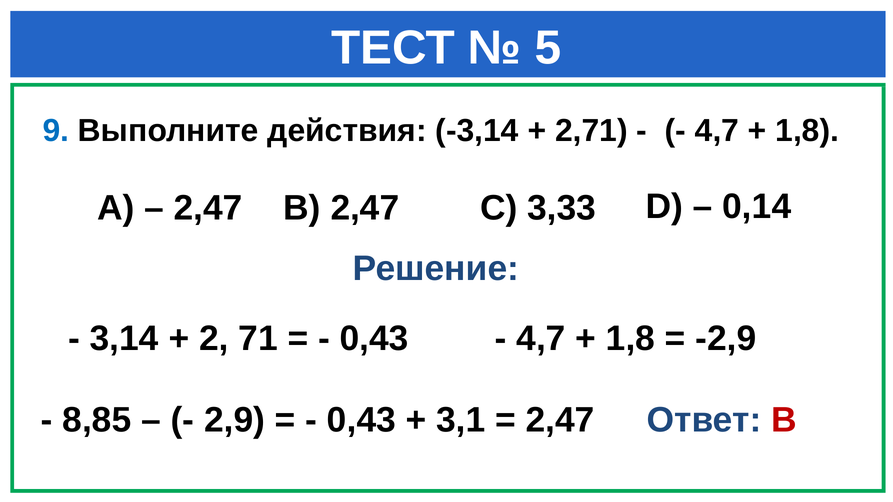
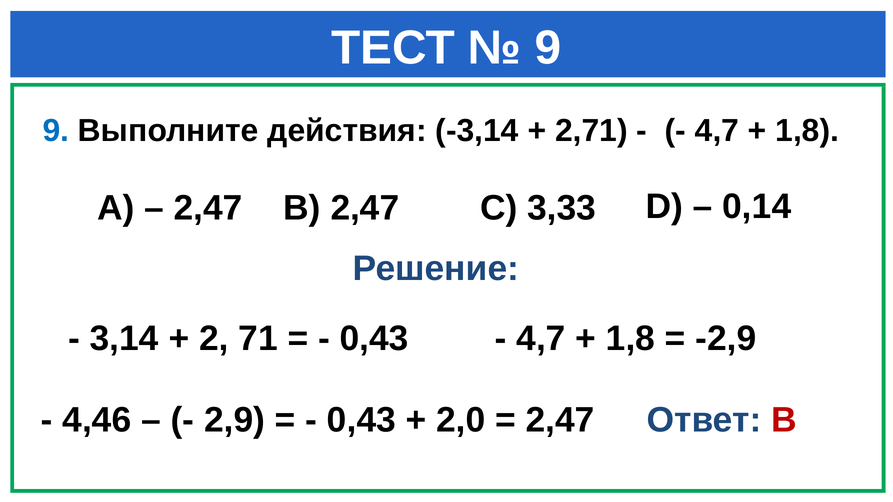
5 at (548, 48): 5 -> 9
8,85: 8,85 -> 4,46
3,1: 3,1 -> 2,0
